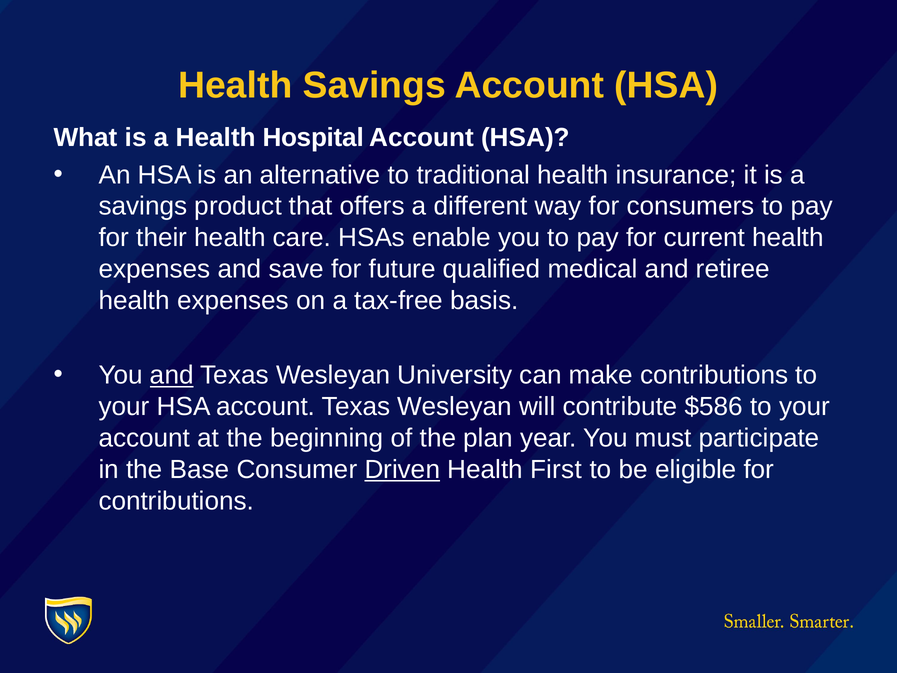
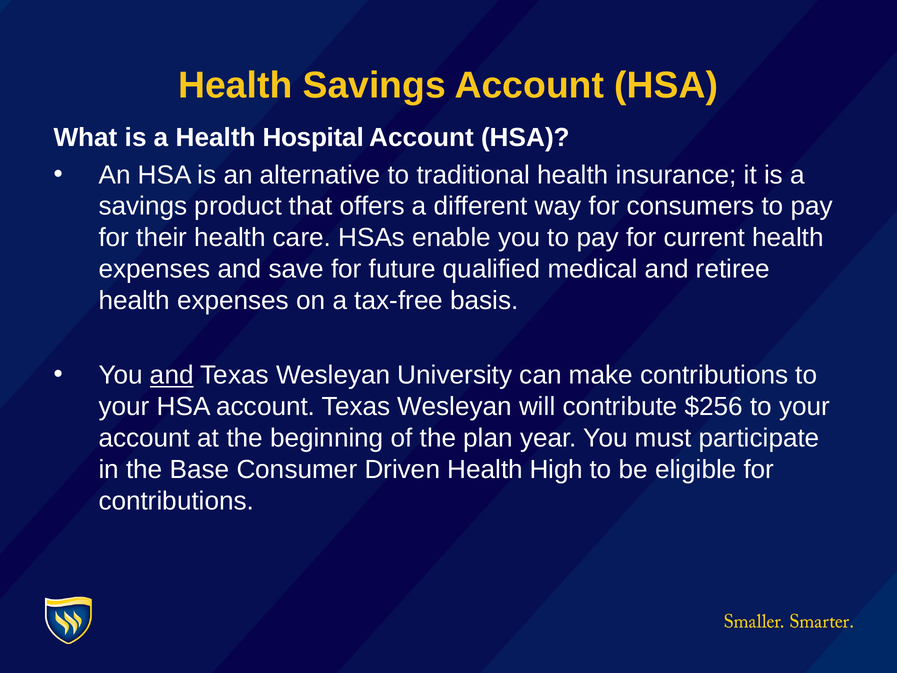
$586: $586 -> $256
Driven underline: present -> none
First: First -> High
